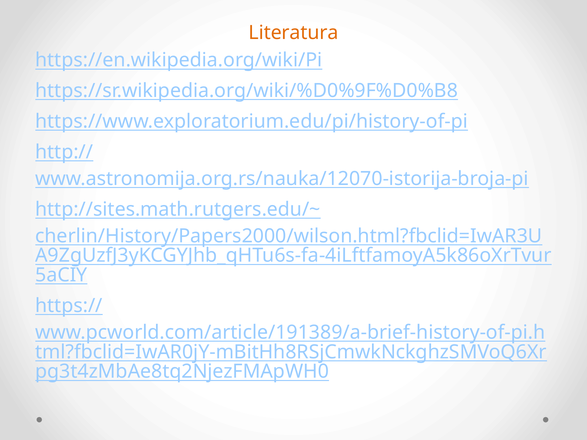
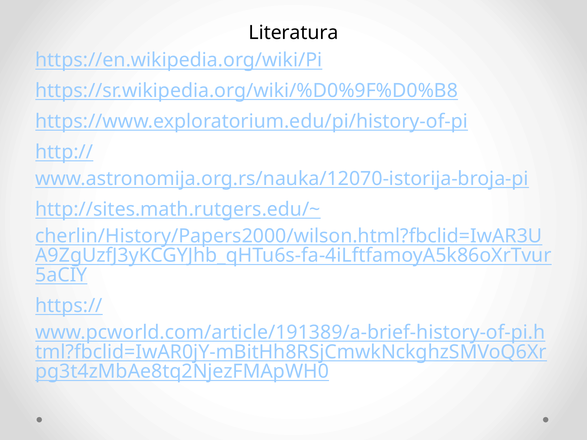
Literatura colour: orange -> black
